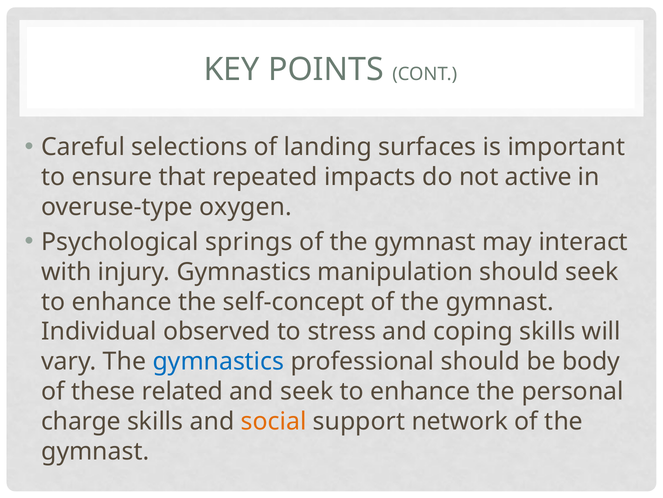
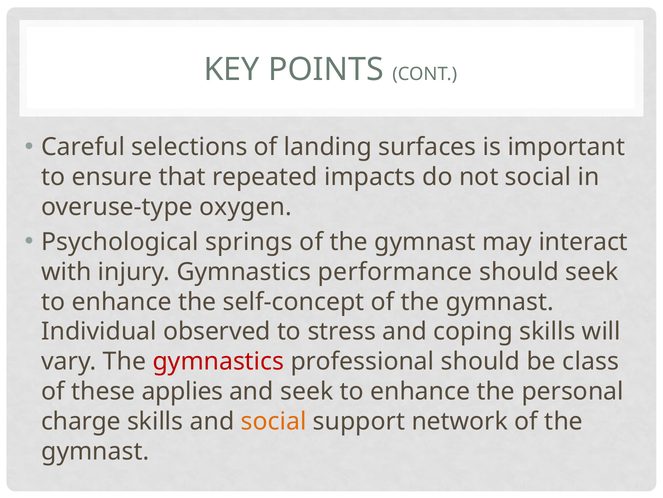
not active: active -> social
manipulation: manipulation -> performance
gymnastics at (218, 361) colour: blue -> red
body: body -> class
related: related -> applies
